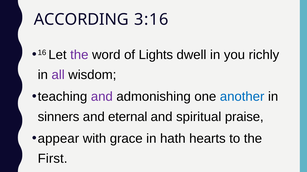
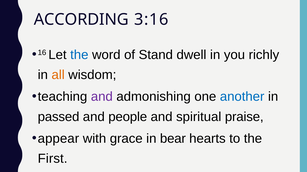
the at (79, 55) colour: purple -> blue
Lights: Lights -> Stand
all colour: purple -> orange
sinners: sinners -> passed
eternal: eternal -> people
hath: hath -> bear
